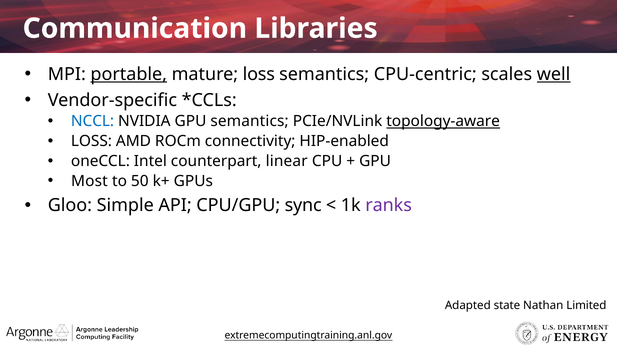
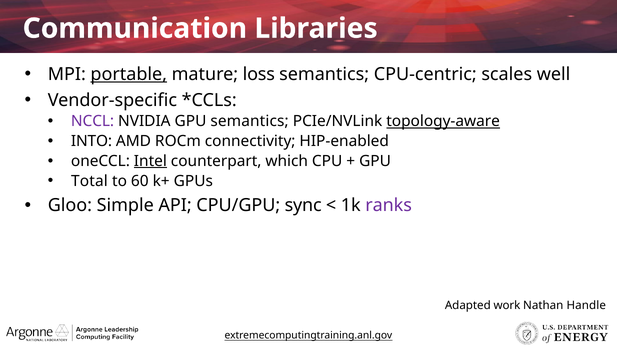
well underline: present -> none
NCCL colour: blue -> purple
LOSS at (91, 141): LOSS -> INTO
Intel underline: none -> present
linear: linear -> which
Most: Most -> Total
50: 50 -> 60
state: state -> work
Limited: Limited -> Handle
